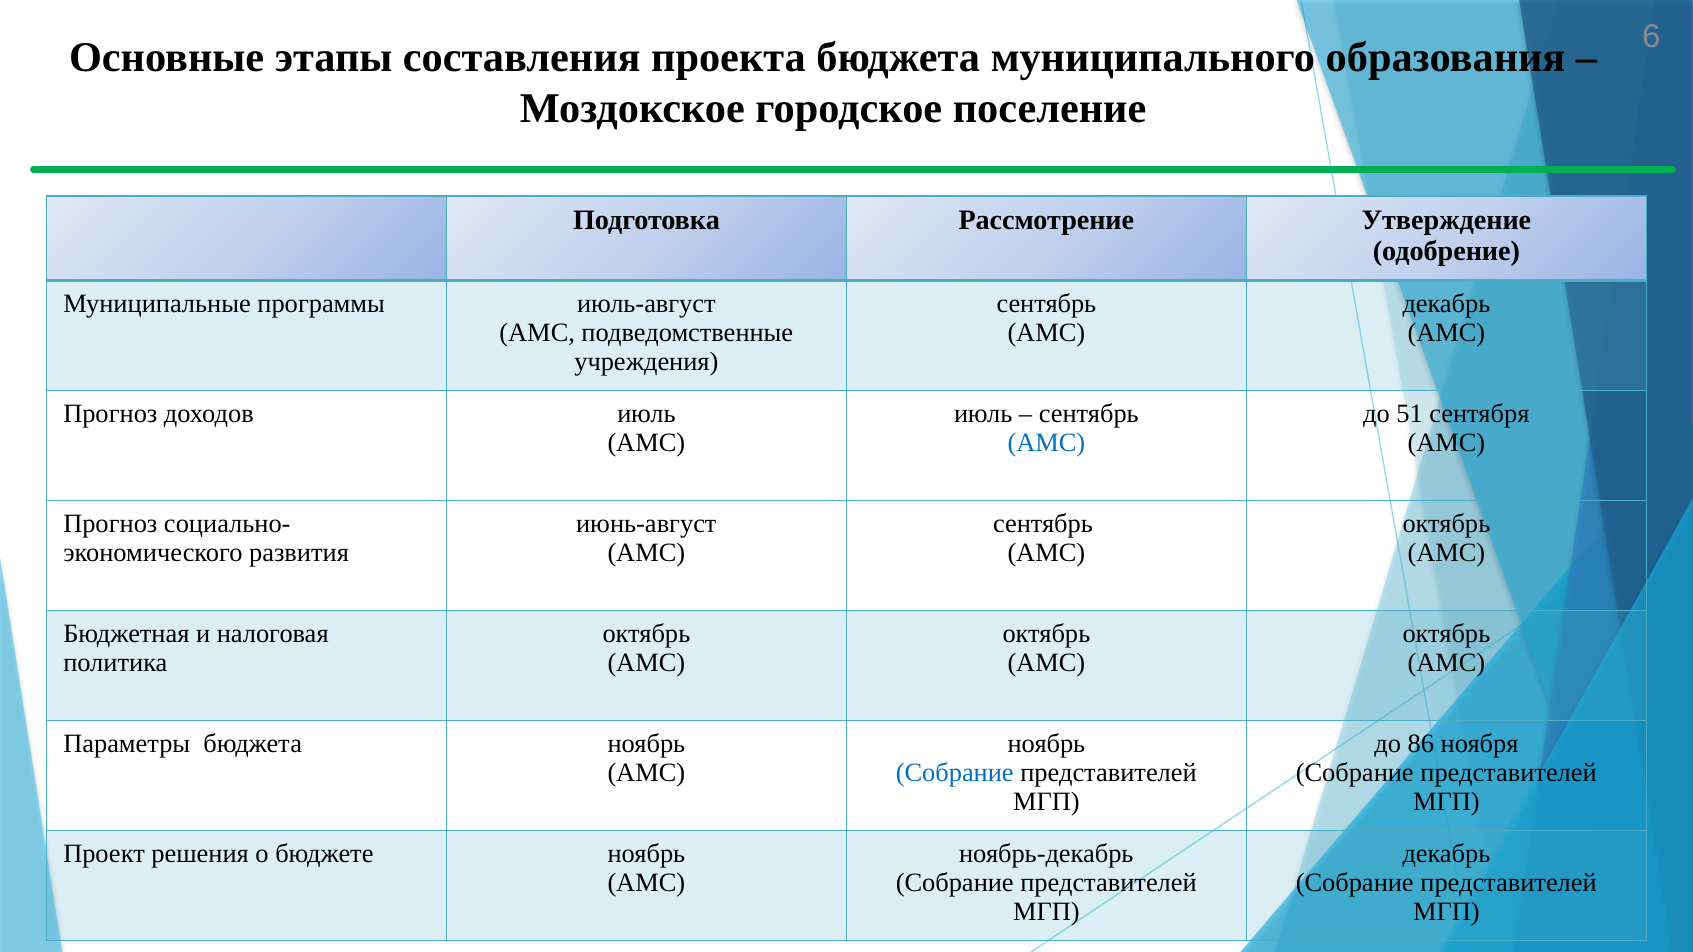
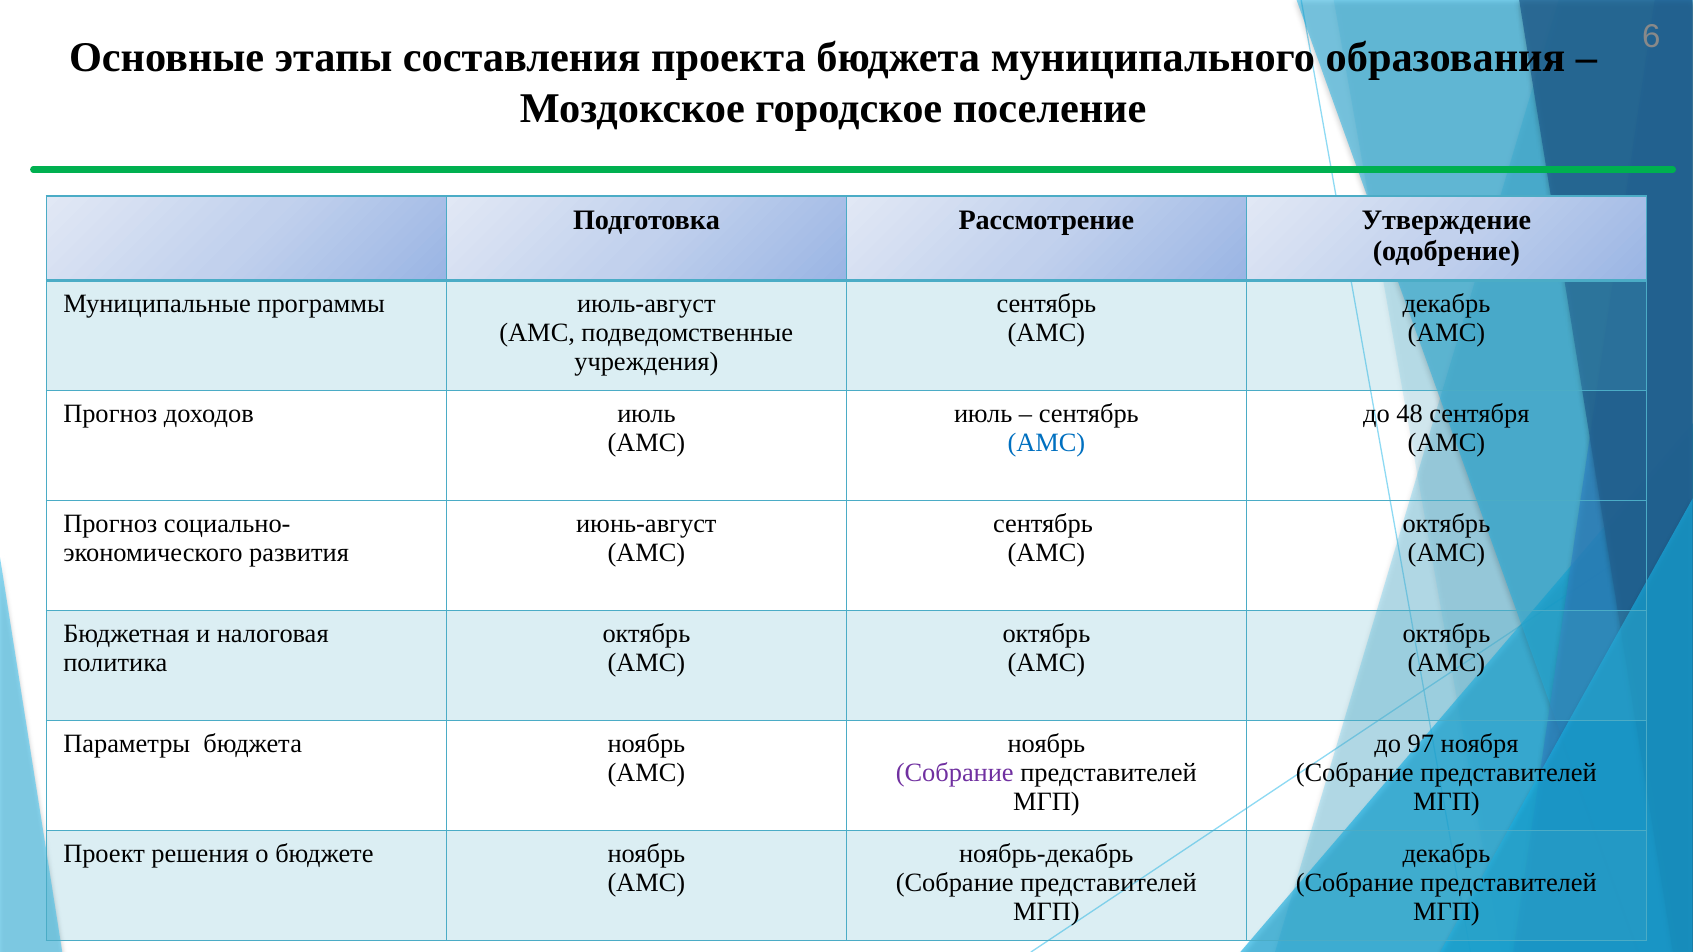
51: 51 -> 48
86: 86 -> 97
Собрание at (955, 773) colour: blue -> purple
